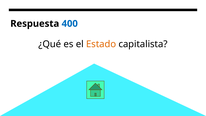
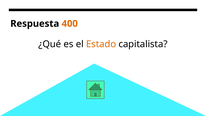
400 colour: blue -> orange
